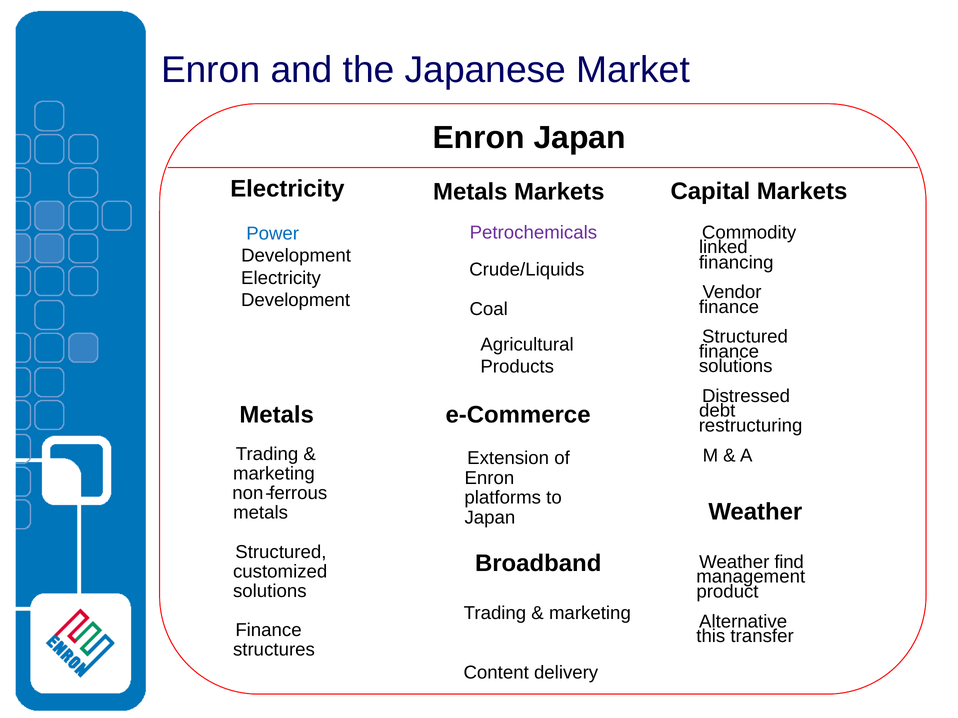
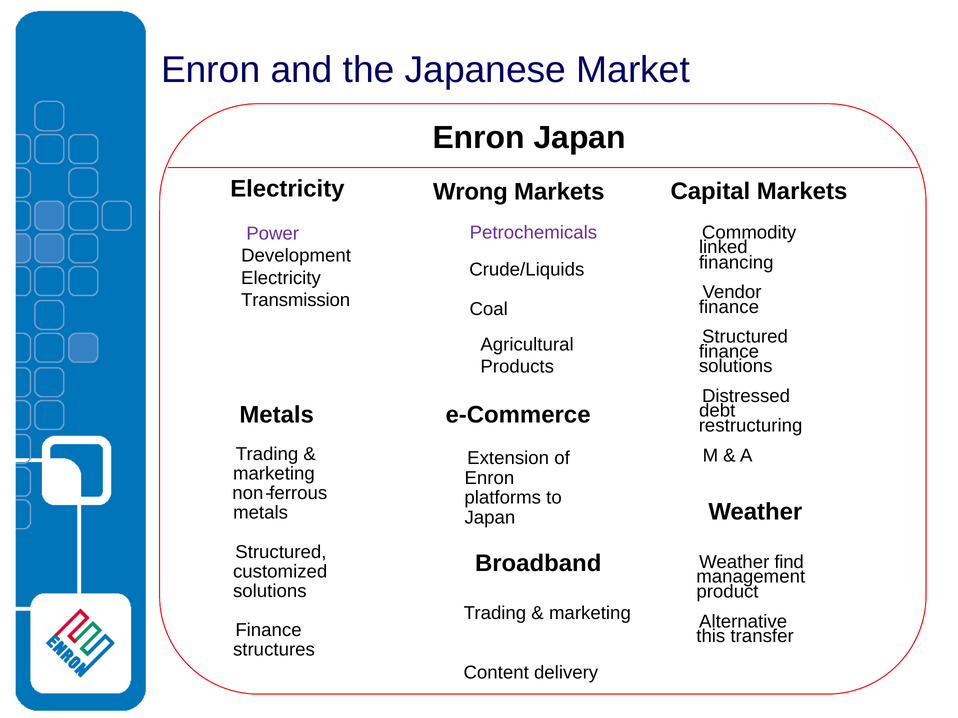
Metals at (470, 192): Metals -> Wrong
Power colour: blue -> purple
Development at (296, 300): Development -> Transmission
